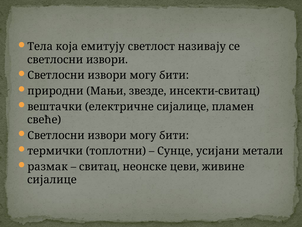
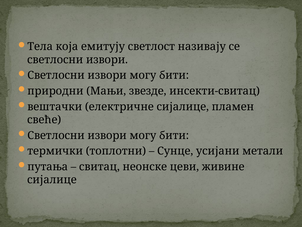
размак: размак -> путања
